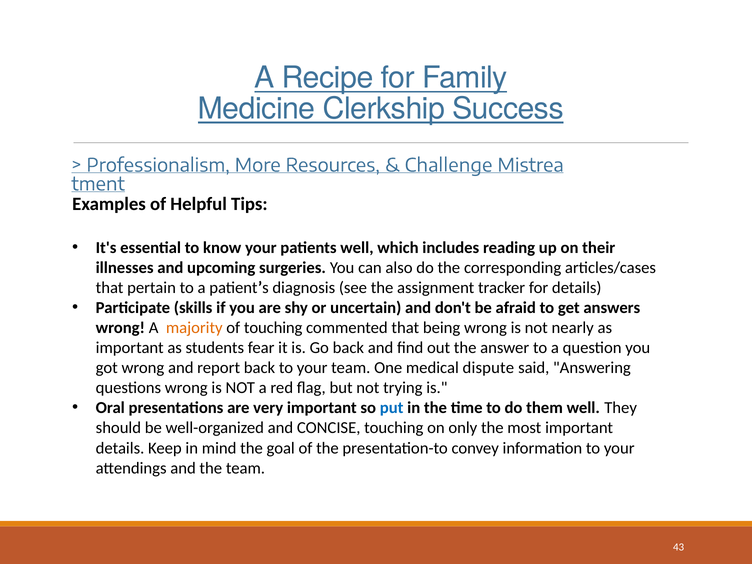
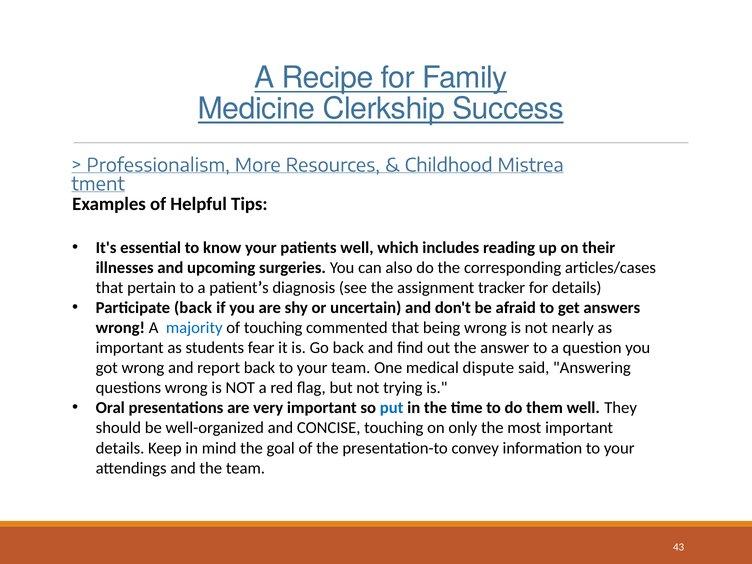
Challenge: Challenge -> Childhood
Participate skills: skills -> back
majority colour: orange -> blue
